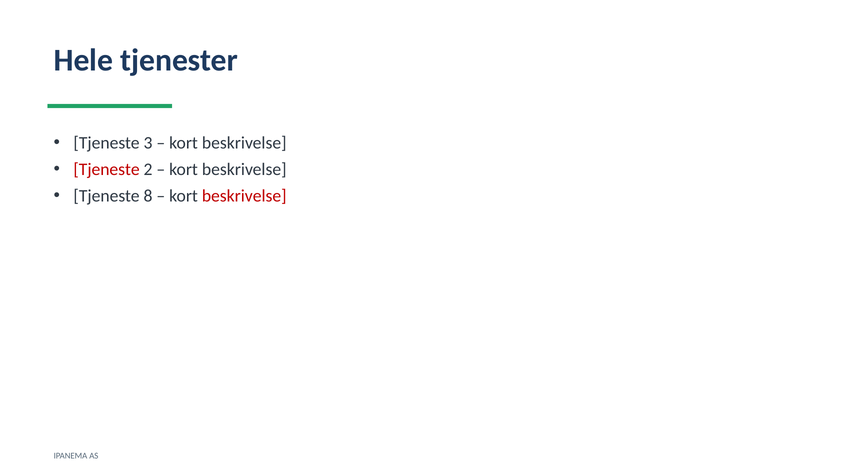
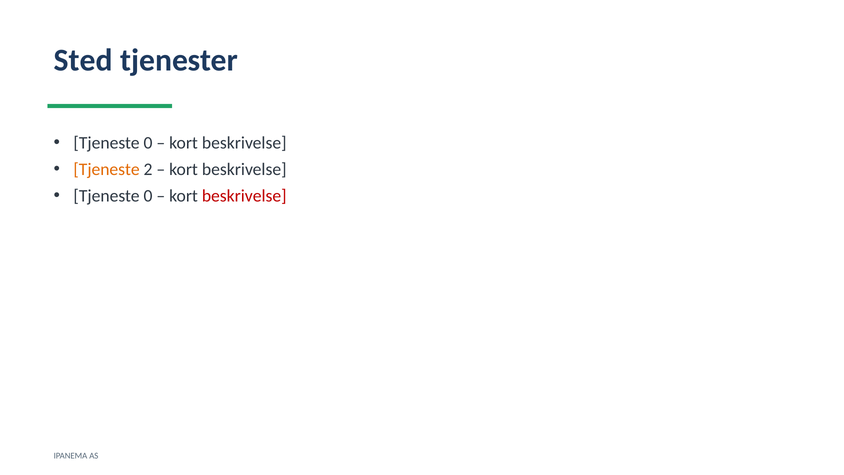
Hele: Hele -> Sted
3 at (148, 143): 3 -> 0
Tjeneste at (107, 169) colour: red -> orange
8 at (148, 196): 8 -> 0
